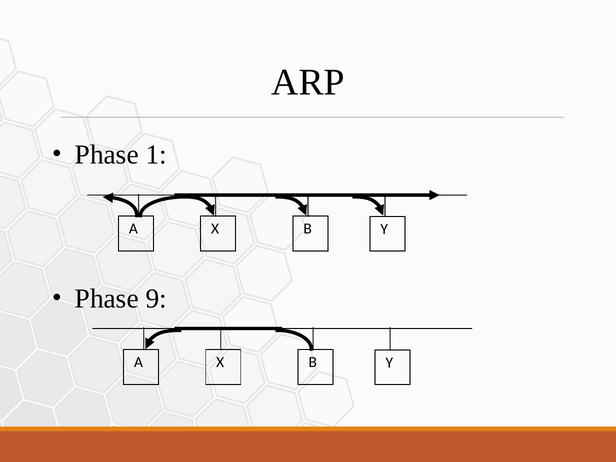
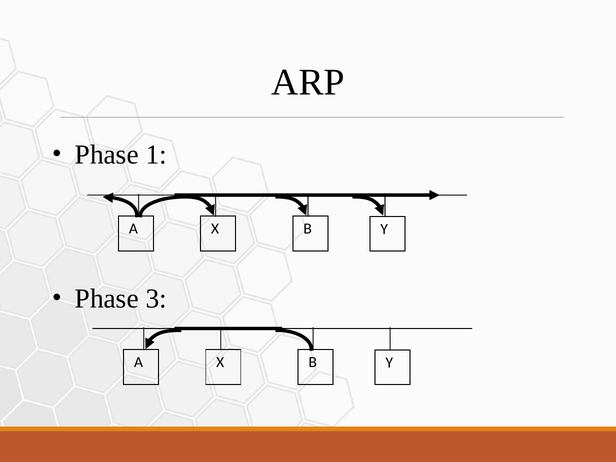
9: 9 -> 3
